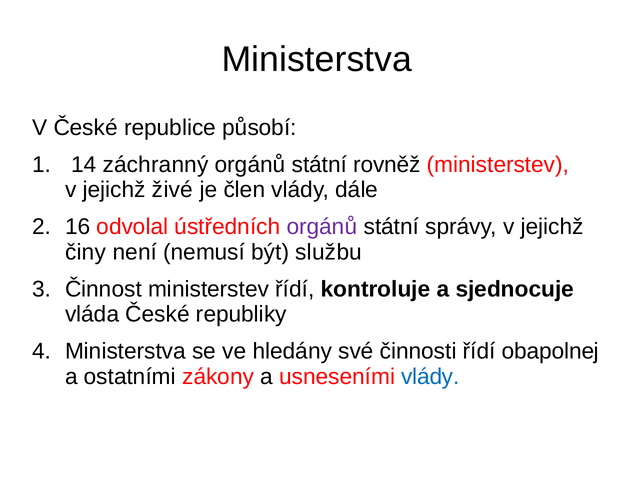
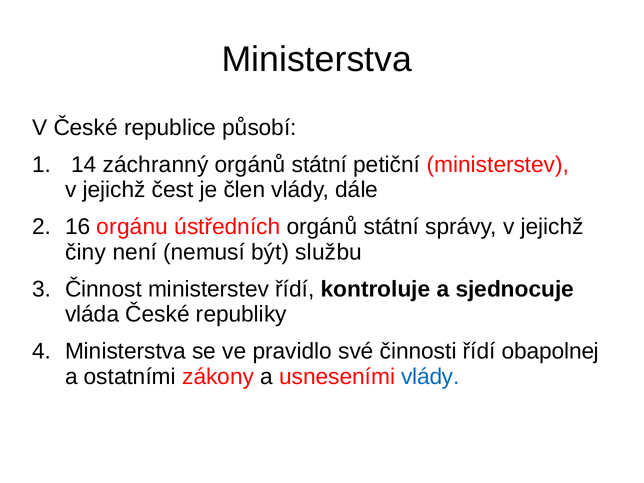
rovněž: rovněž -> petiční
živé: živé -> čest
odvolal: odvolal -> orgánu
orgánů at (322, 227) colour: purple -> black
hledány: hledány -> pravidlo
